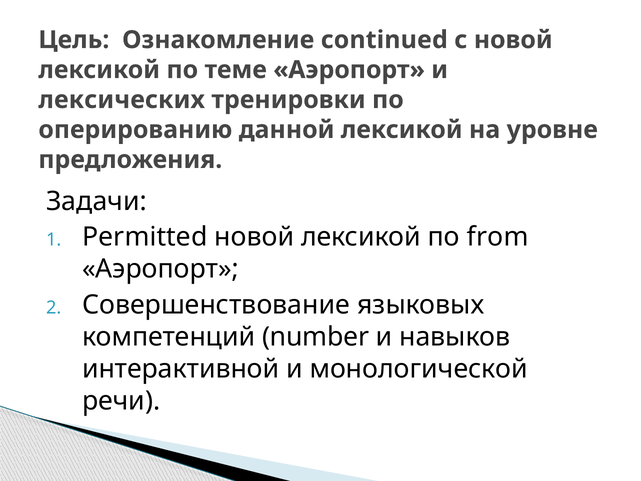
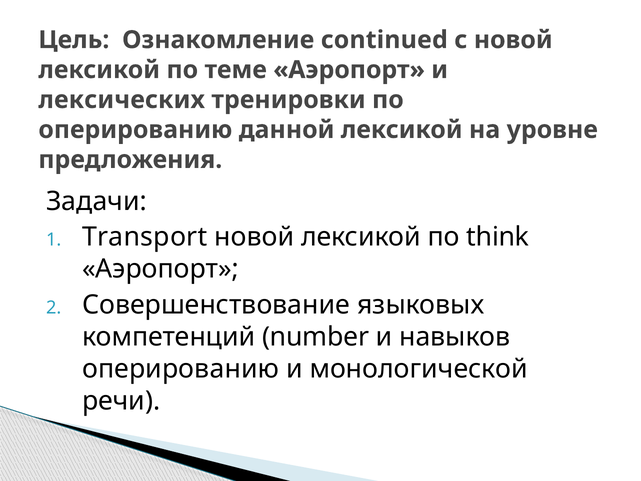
Permitted: Permitted -> Transport
from: from -> think
интерактивной at (181, 369): интерактивной -> оперированию
